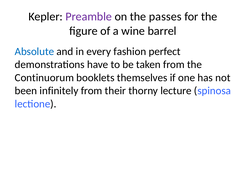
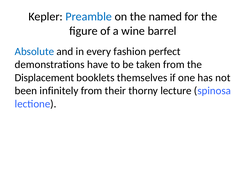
Preamble colour: purple -> blue
passes: passes -> named
Continuorum: Continuorum -> Displacement
